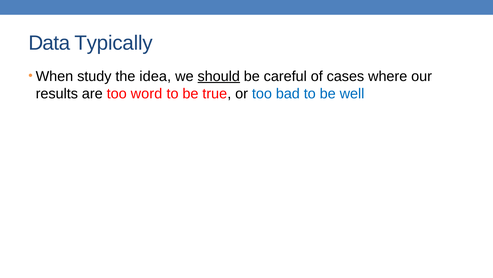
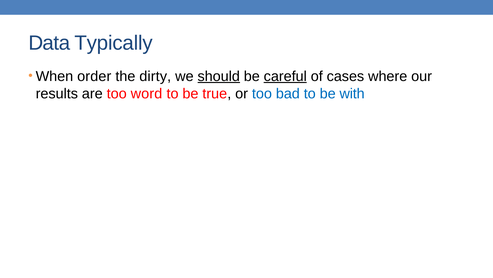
study: study -> order
idea: idea -> dirty
careful underline: none -> present
well: well -> with
